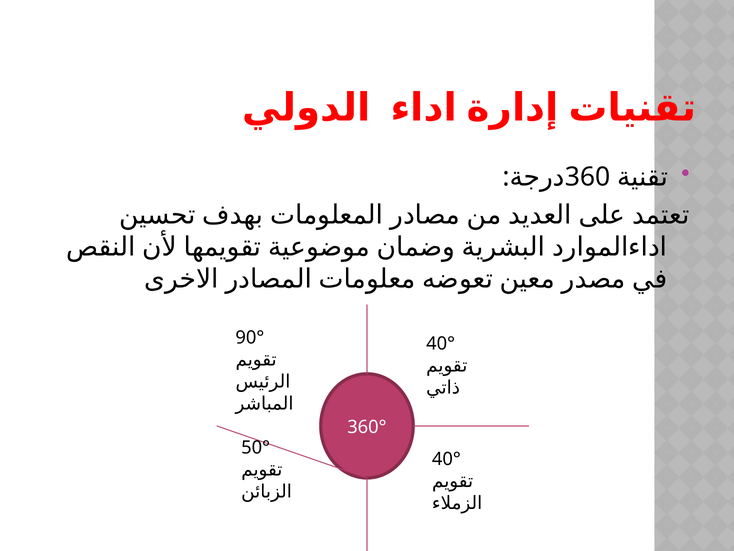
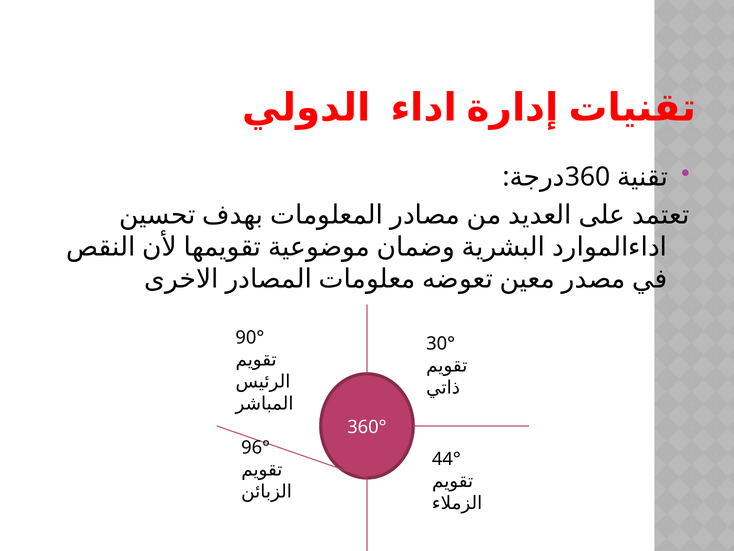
40° at (441, 343): 40° -> 30°
50°: 50° -> 96°
40° at (446, 459): 40° -> 44°
